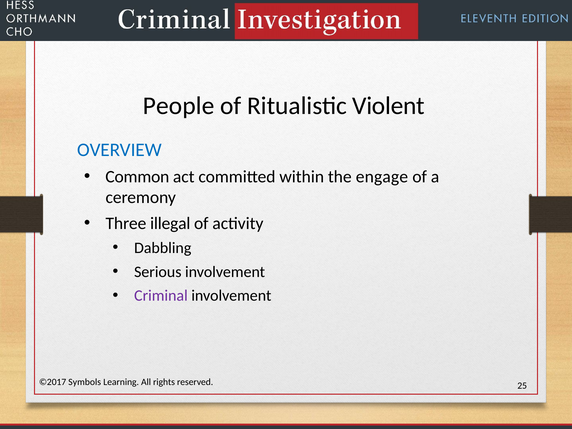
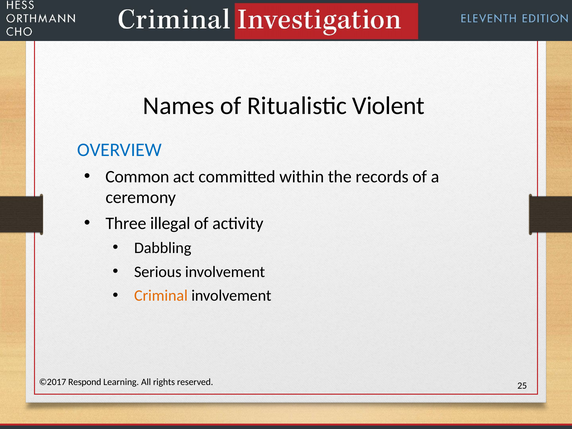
People: People -> Names
engage: engage -> records
Criminal colour: purple -> orange
Symbols: Symbols -> Respond
